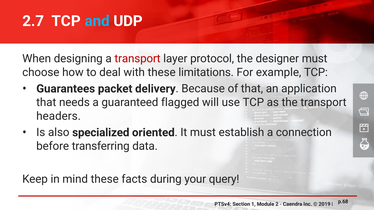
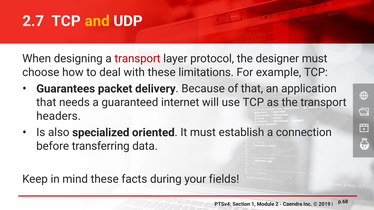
and colour: light blue -> yellow
flagged: flagged -> internet
query: query -> fields
